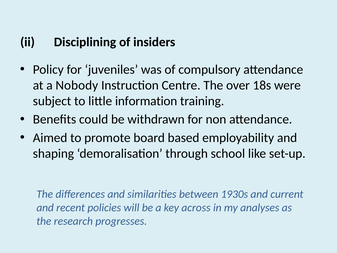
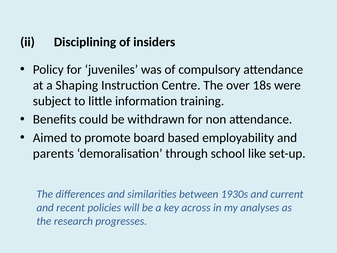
Nobody: Nobody -> Shaping
shaping: shaping -> parents
